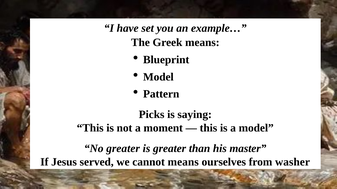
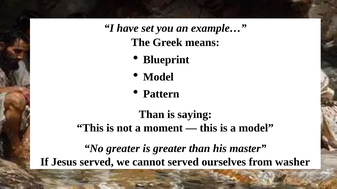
Picks at (152, 115): Picks -> Than
cannot means: means -> served
